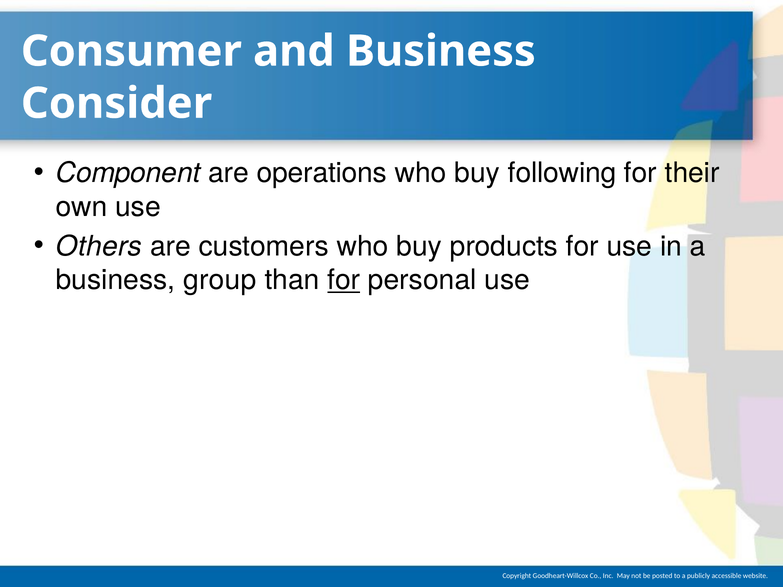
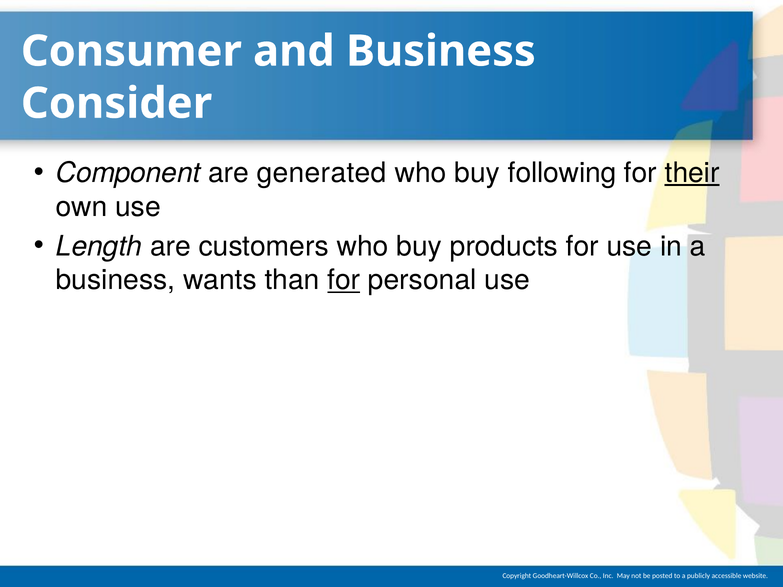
operations: operations -> generated
their underline: none -> present
Others: Others -> Length
group: group -> wants
